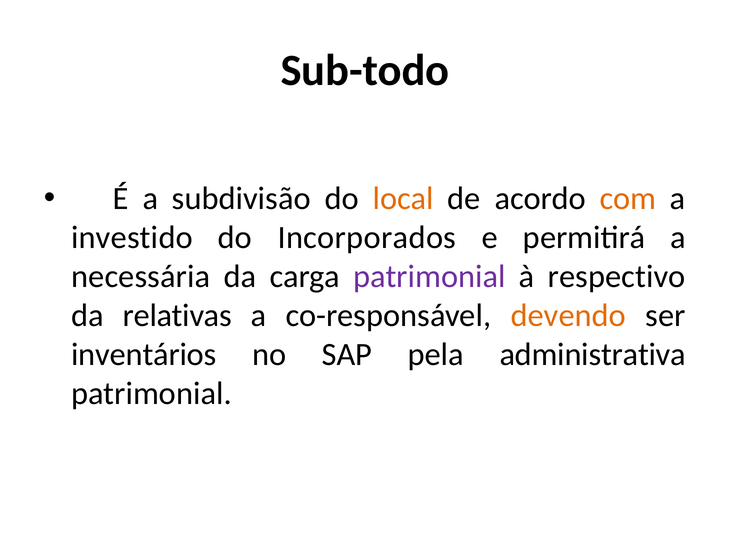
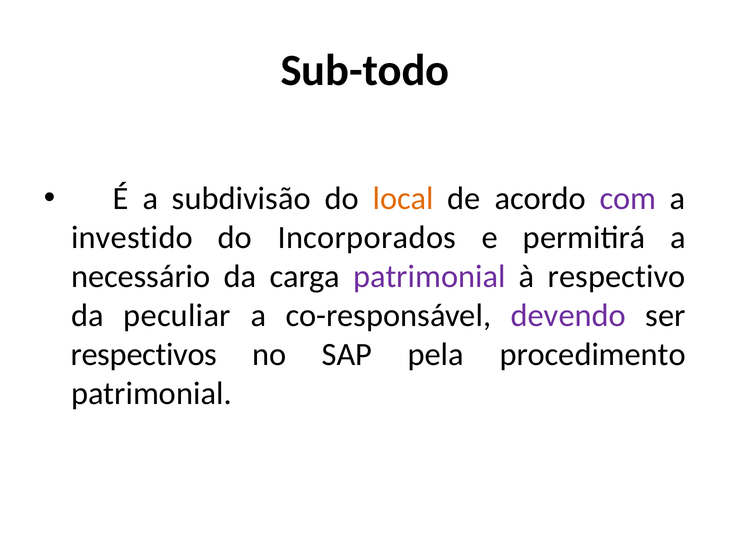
com colour: orange -> purple
necessária: necessária -> necessário
relativas: relativas -> peculiar
devendo colour: orange -> purple
inventários: inventários -> respectivos
administrativa: administrativa -> procedimento
